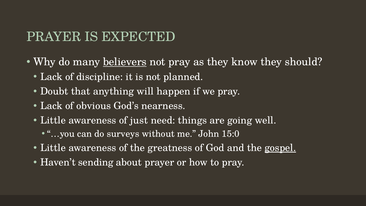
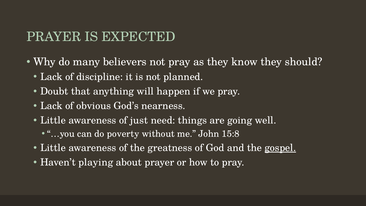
believers underline: present -> none
surveys: surveys -> poverty
15:0: 15:0 -> 15:8
sending: sending -> playing
